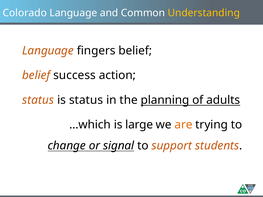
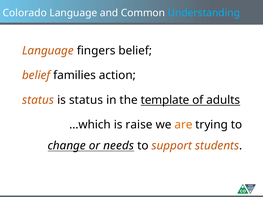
Understanding colour: yellow -> light blue
success: success -> families
planning: planning -> template
large: large -> raise
signal: signal -> needs
